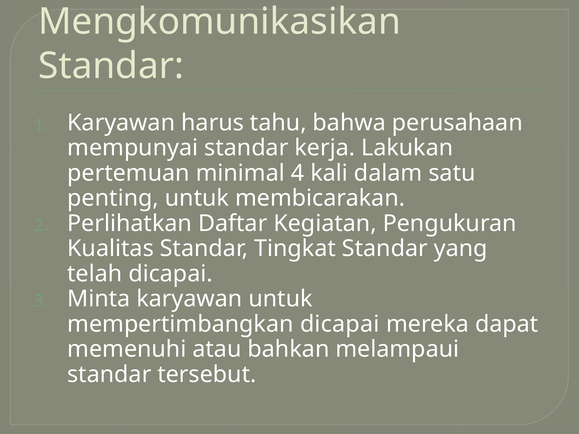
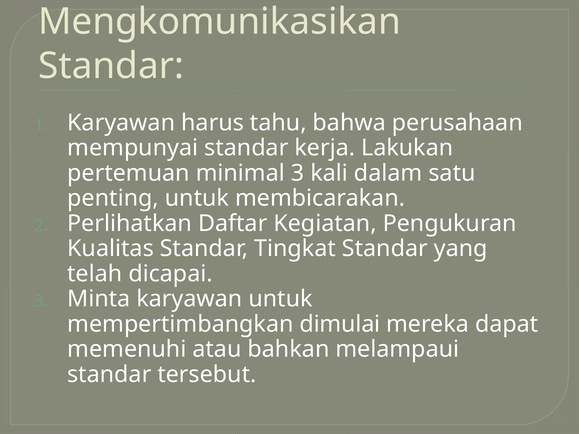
minimal 4: 4 -> 3
mempertimbangkan dicapai: dicapai -> dimulai
